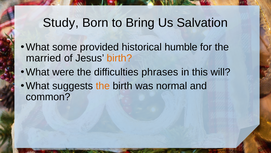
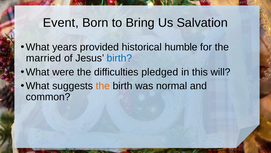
Study: Study -> Event
some: some -> years
birth at (119, 58) colour: orange -> blue
phrases: phrases -> pledged
